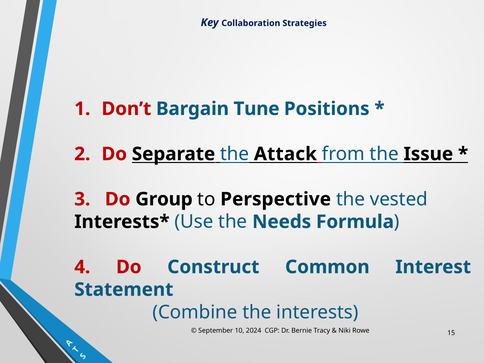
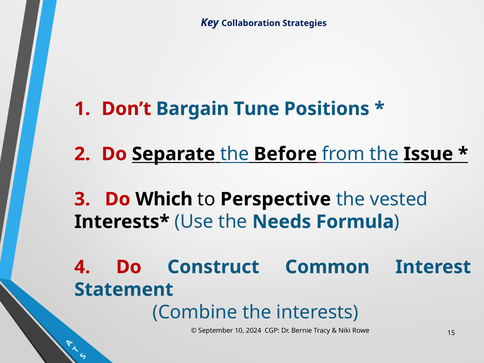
Attack: Attack -> Before
Group: Group -> Which
